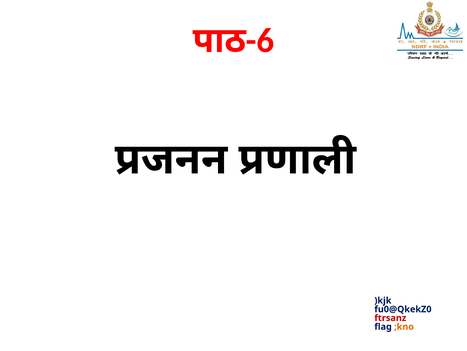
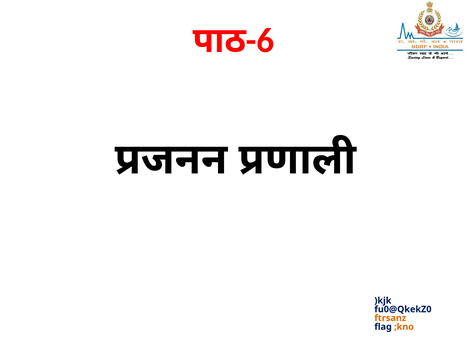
ftrsanz colour: red -> orange
